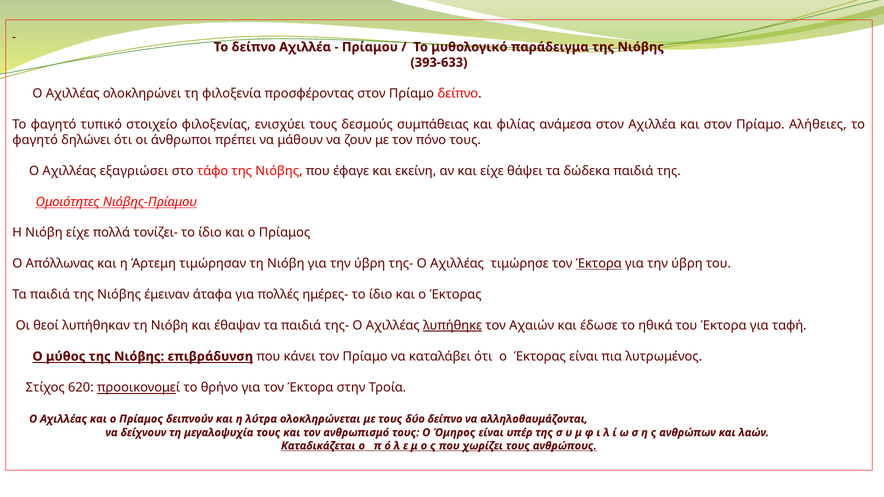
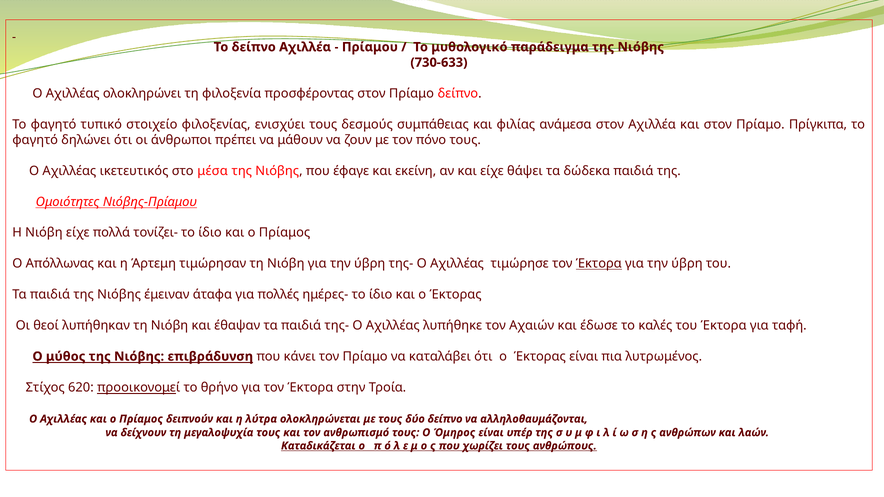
393-633: 393-633 -> 730-633
Αλήθειες: Αλήθειες -> Πρίγκιπα
εξαγριώσει: εξαγριώσει -> ικετευτικός
τάφο: τάφο -> μέσα
λυπήθηκε underline: present -> none
ηθικά: ηθικά -> καλές
